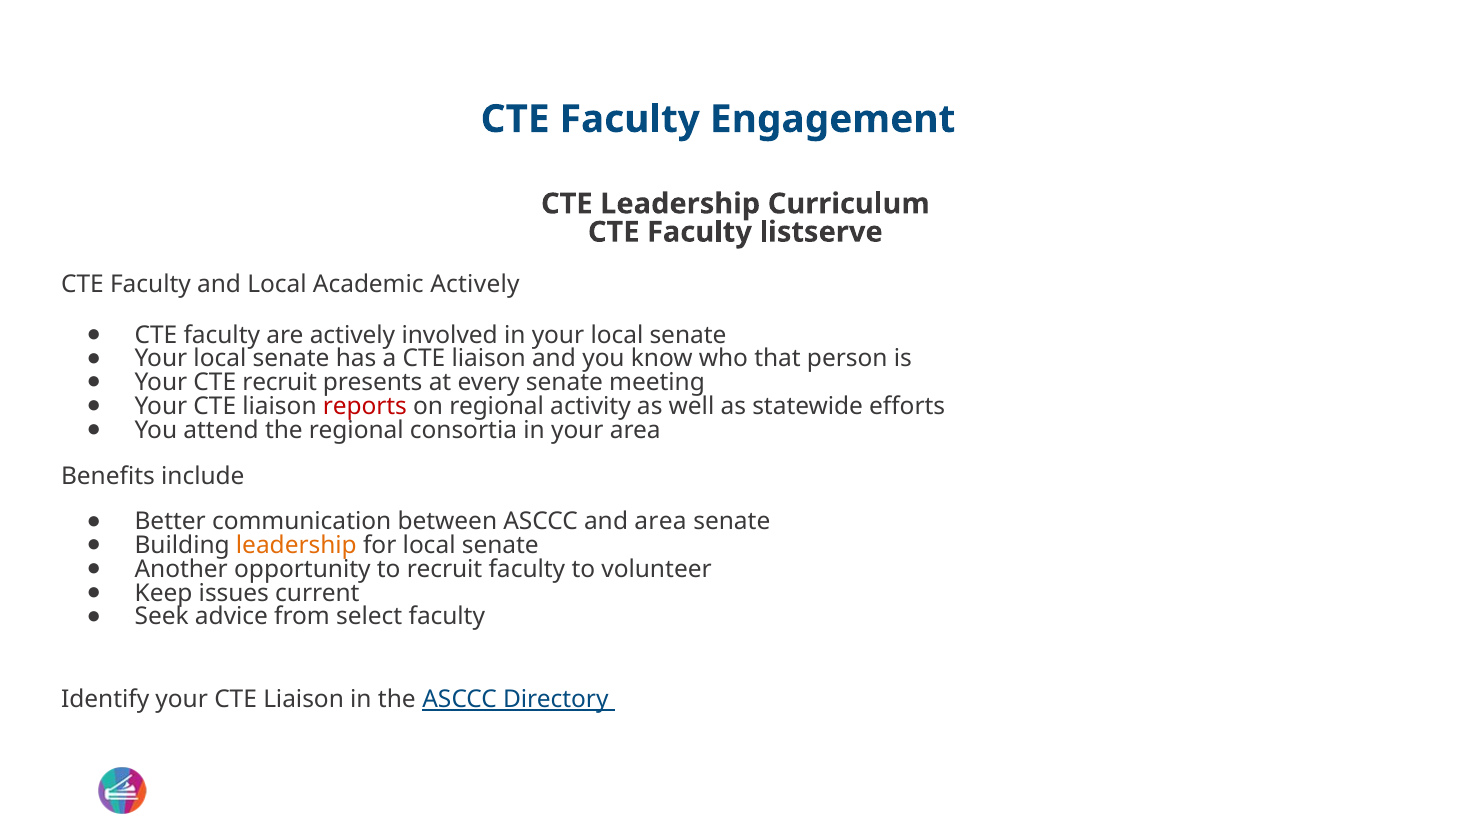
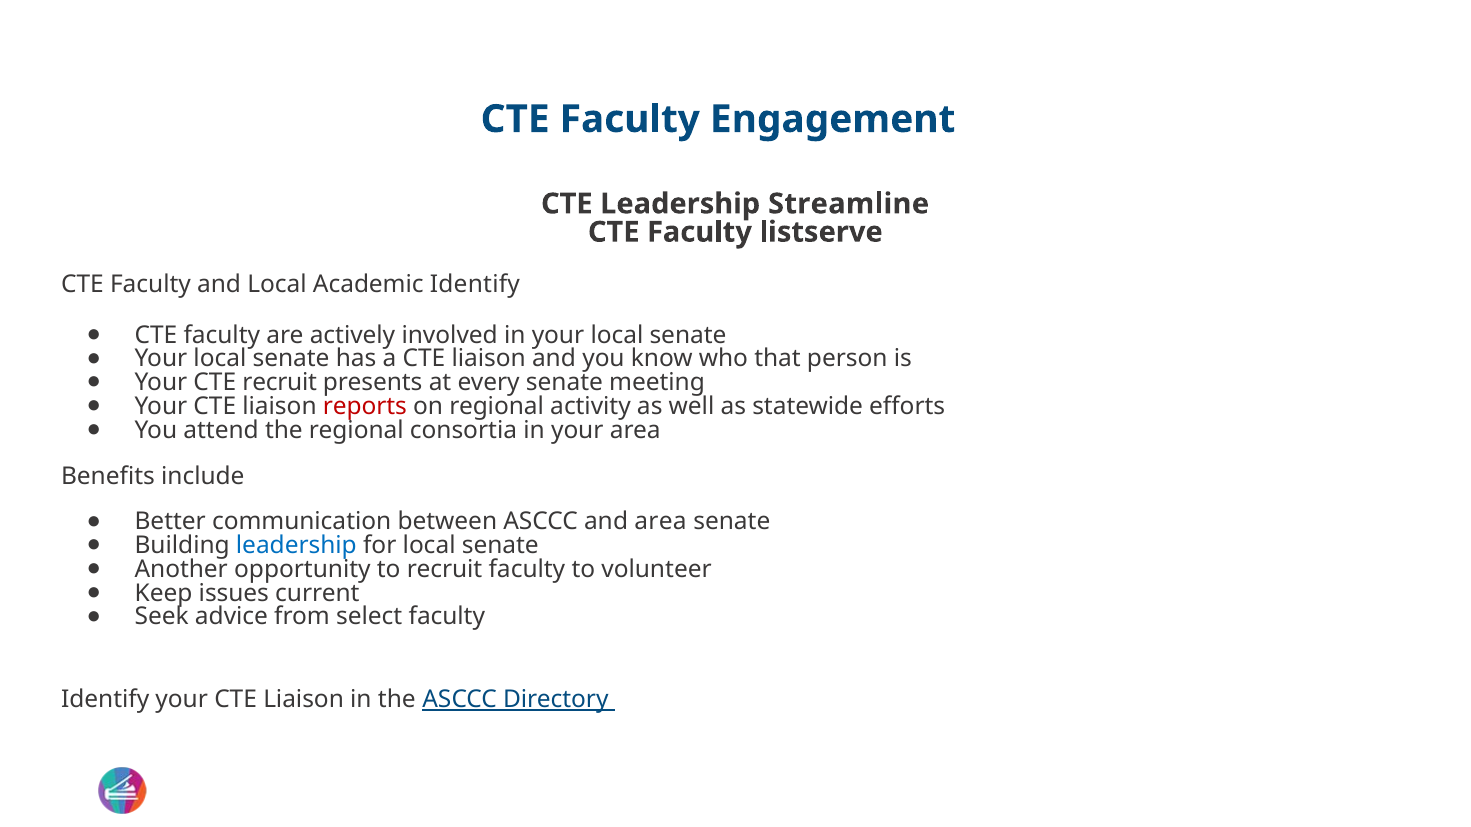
Curriculum: Curriculum -> Streamline
Academic Actively: Actively -> Identify
leadership at (296, 546) colour: orange -> blue
